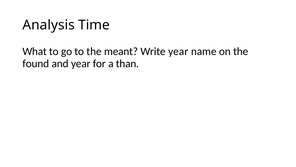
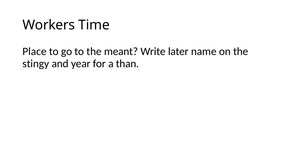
Analysis: Analysis -> Workers
What: What -> Place
Write year: year -> later
found: found -> stingy
